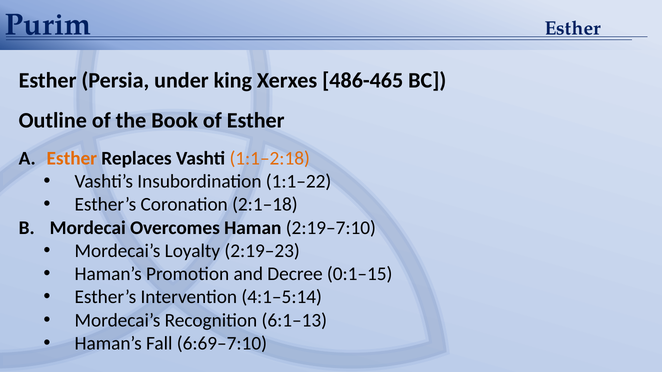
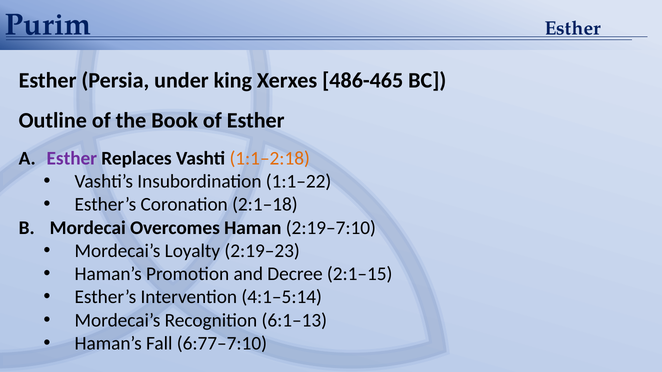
Esther at (72, 158) colour: orange -> purple
0:1–15: 0:1–15 -> 2:1–15
6:69–7:10: 6:69–7:10 -> 6:77–7:10
